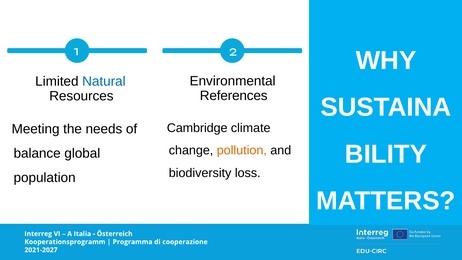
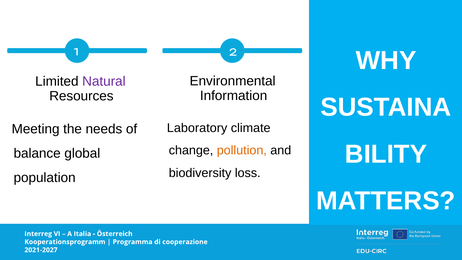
Natural colour: blue -> purple
References: References -> Information
Cambridge: Cambridge -> Laboratory
